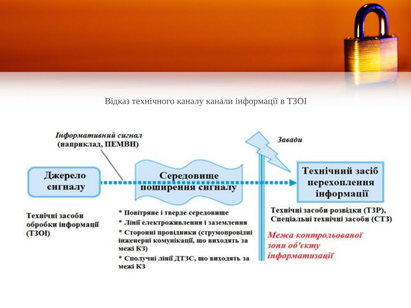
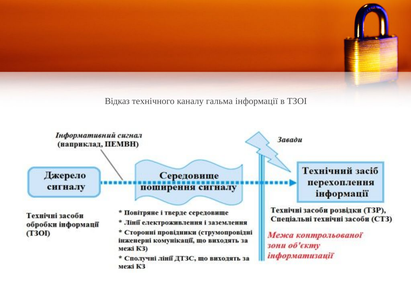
канали: канали -> гальма
